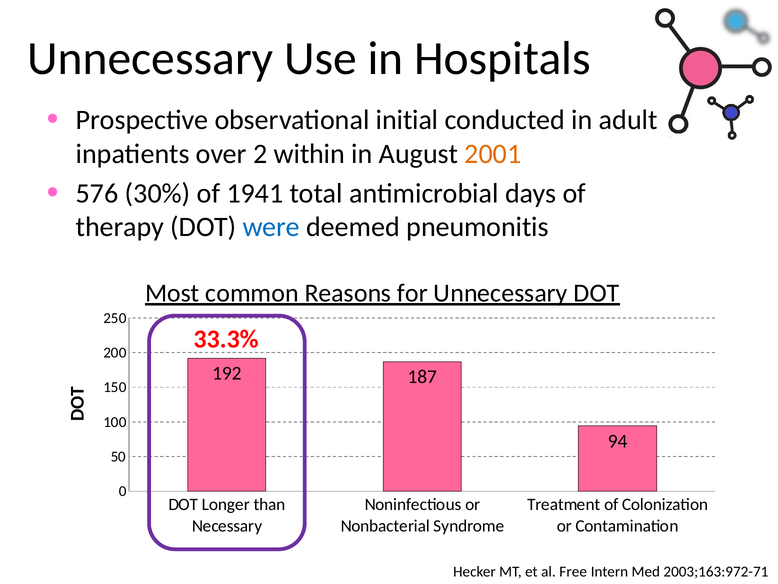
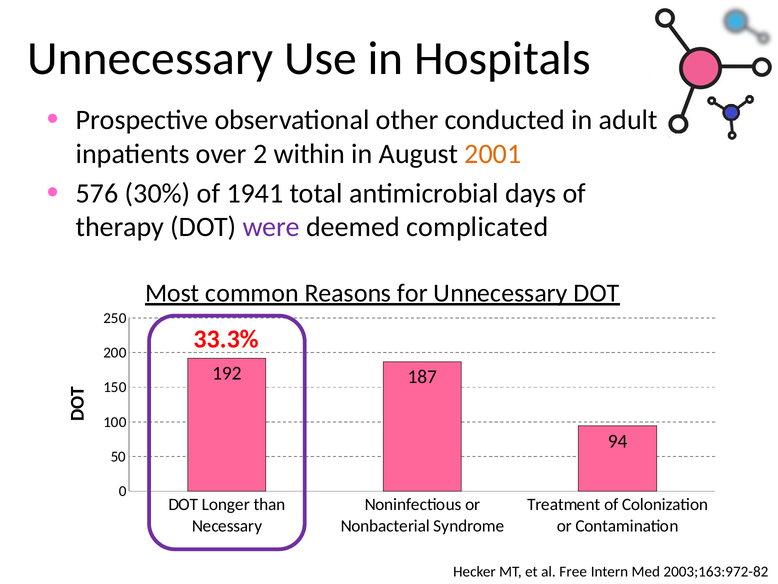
initial: initial -> other
were colour: blue -> purple
pneumonitis: pneumonitis -> complicated
2003;163:972-71: 2003;163:972-71 -> 2003;163:972-82
